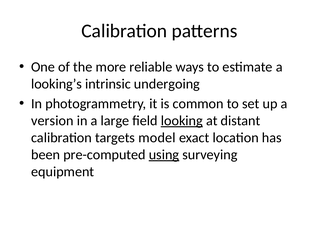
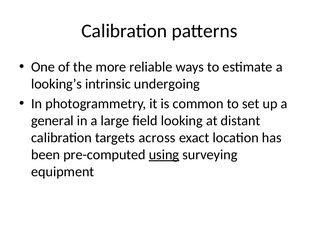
version: version -> general
looking underline: present -> none
model: model -> across
